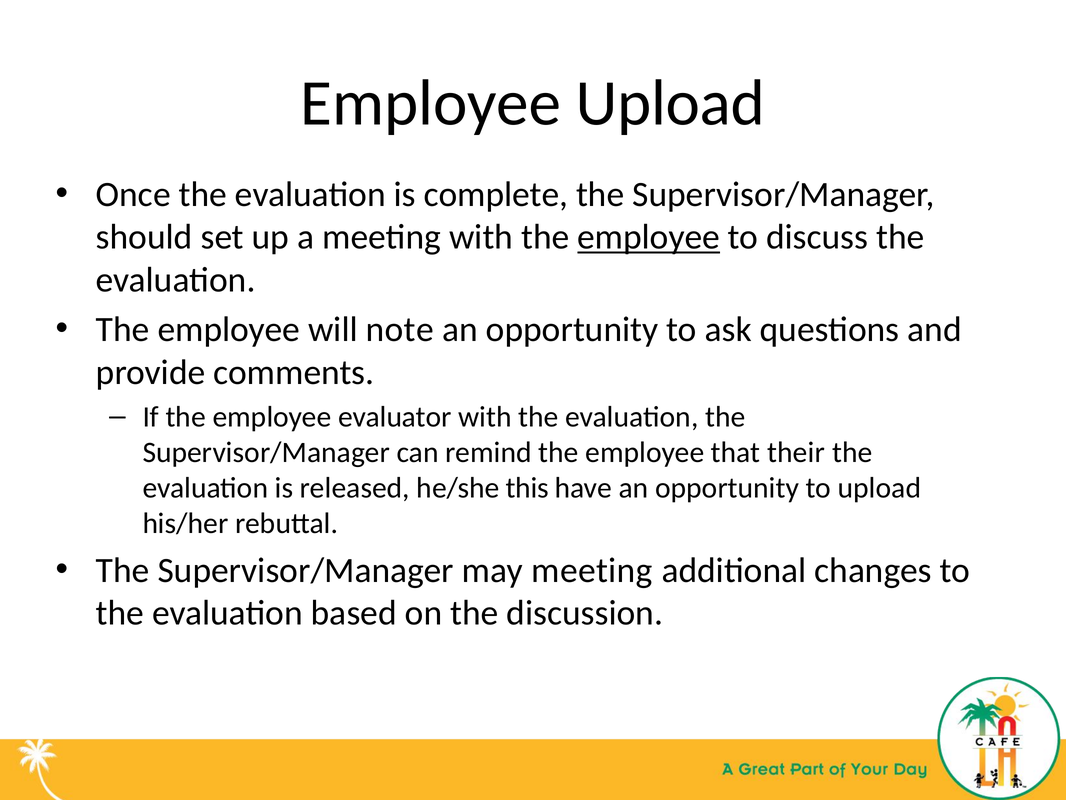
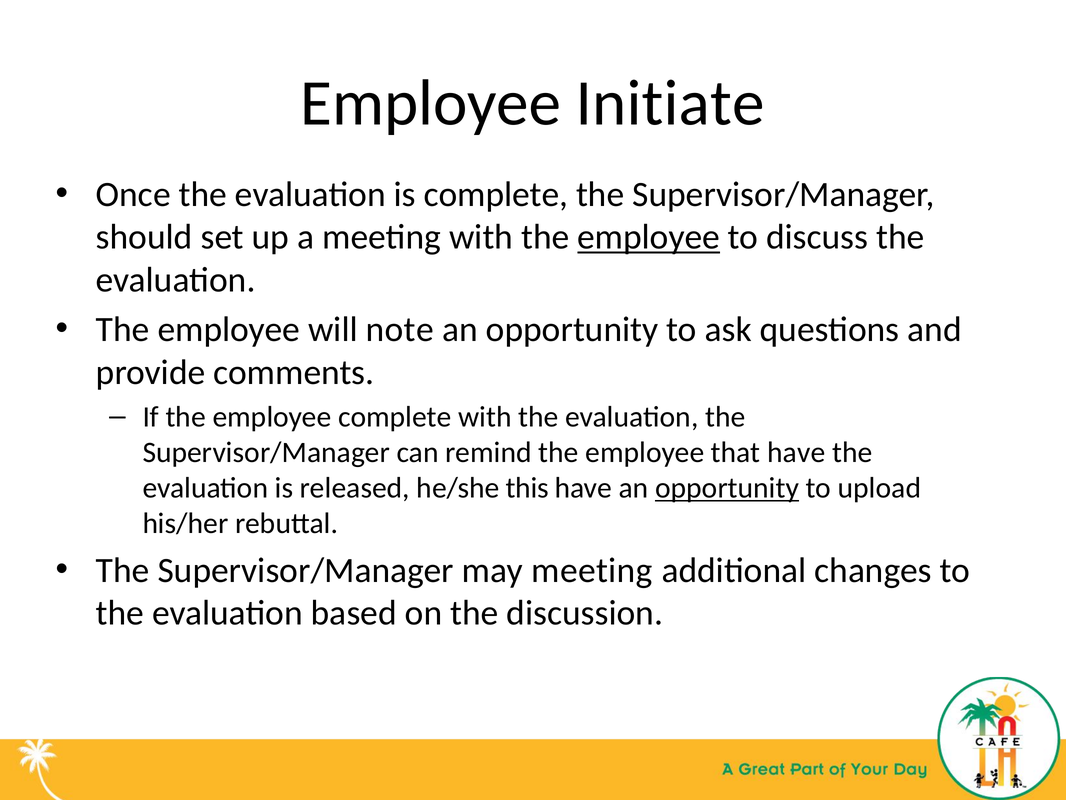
Employee Upload: Upload -> Initiate
employee evaluator: evaluator -> complete
that their: their -> have
opportunity at (727, 488) underline: none -> present
